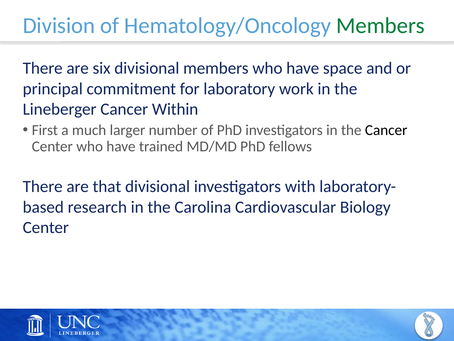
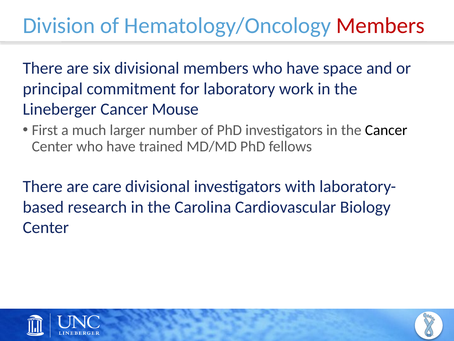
Members at (381, 26) colour: green -> red
Within: Within -> Mouse
that: that -> care
